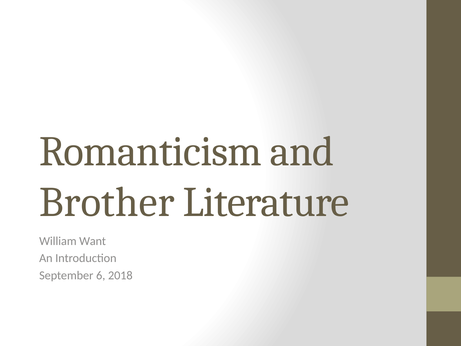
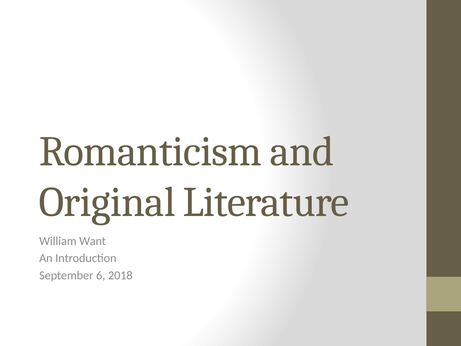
Brother: Brother -> Original
